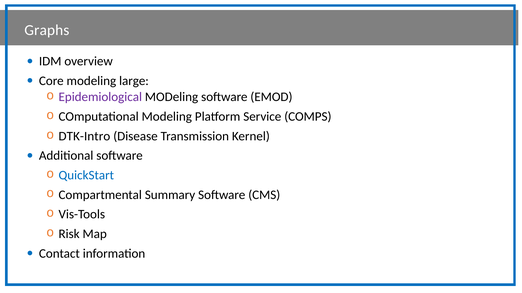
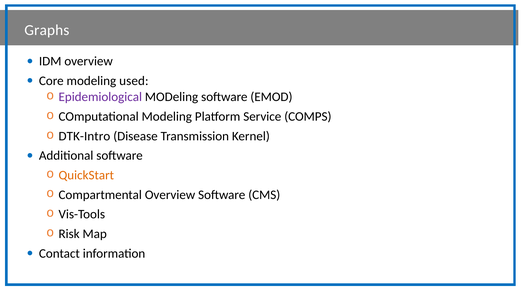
large: large -> used
QuickStart colour: blue -> orange
Compartmental Summary: Summary -> Overview
